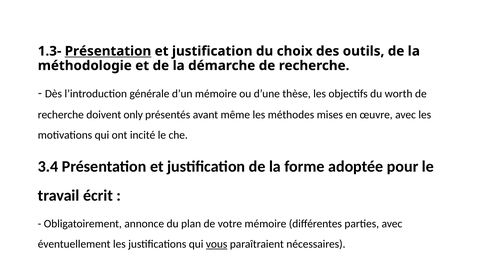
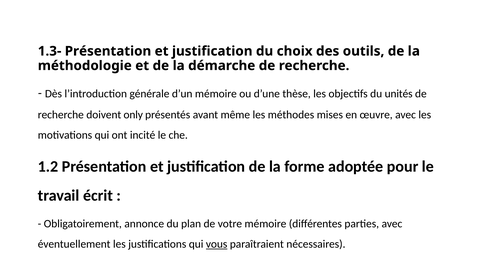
Présentation at (108, 51) underline: present -> none
worth: worth -> unités
3.4: 3.4 -> 1.2
